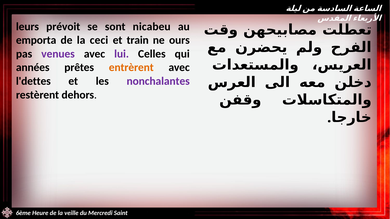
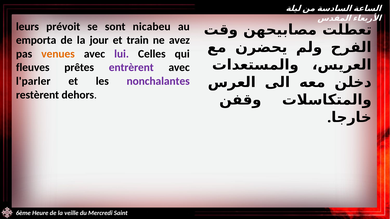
ceci: ceci -> jour
ours: ours -> avez
venues colour: purple -> orange
années: années -> fleuves
entrèrent colour: orange -> purple
l'dettes: l'dettes -> l'parler
